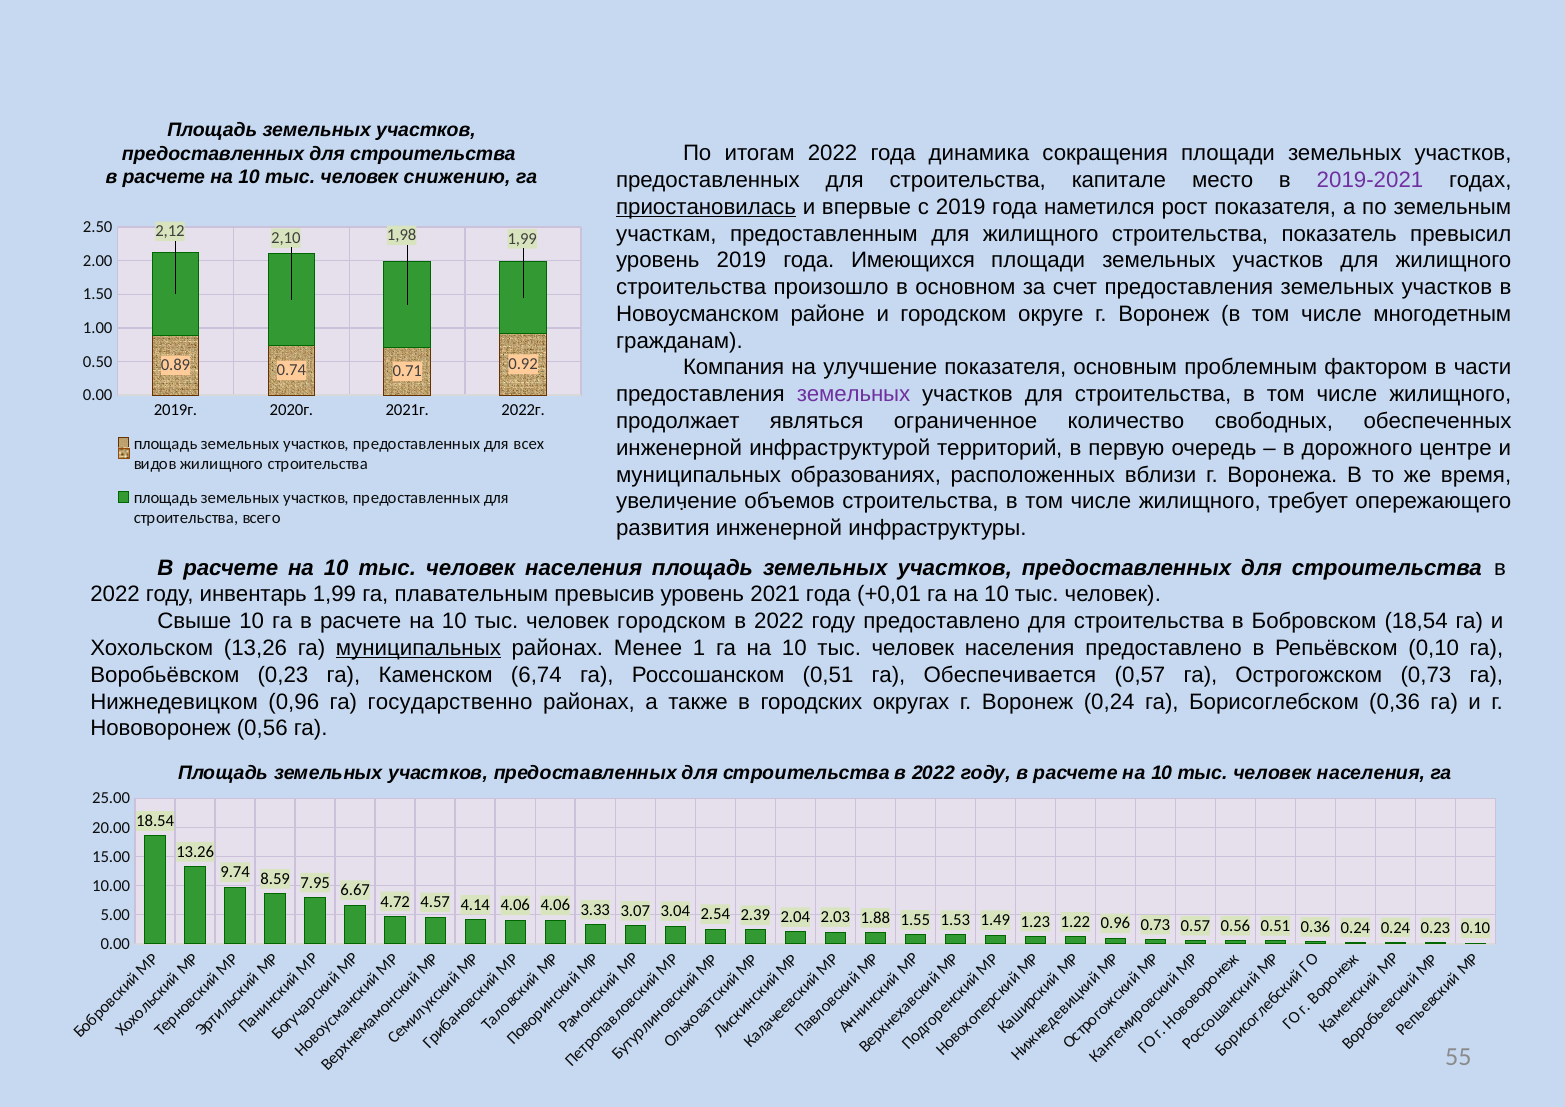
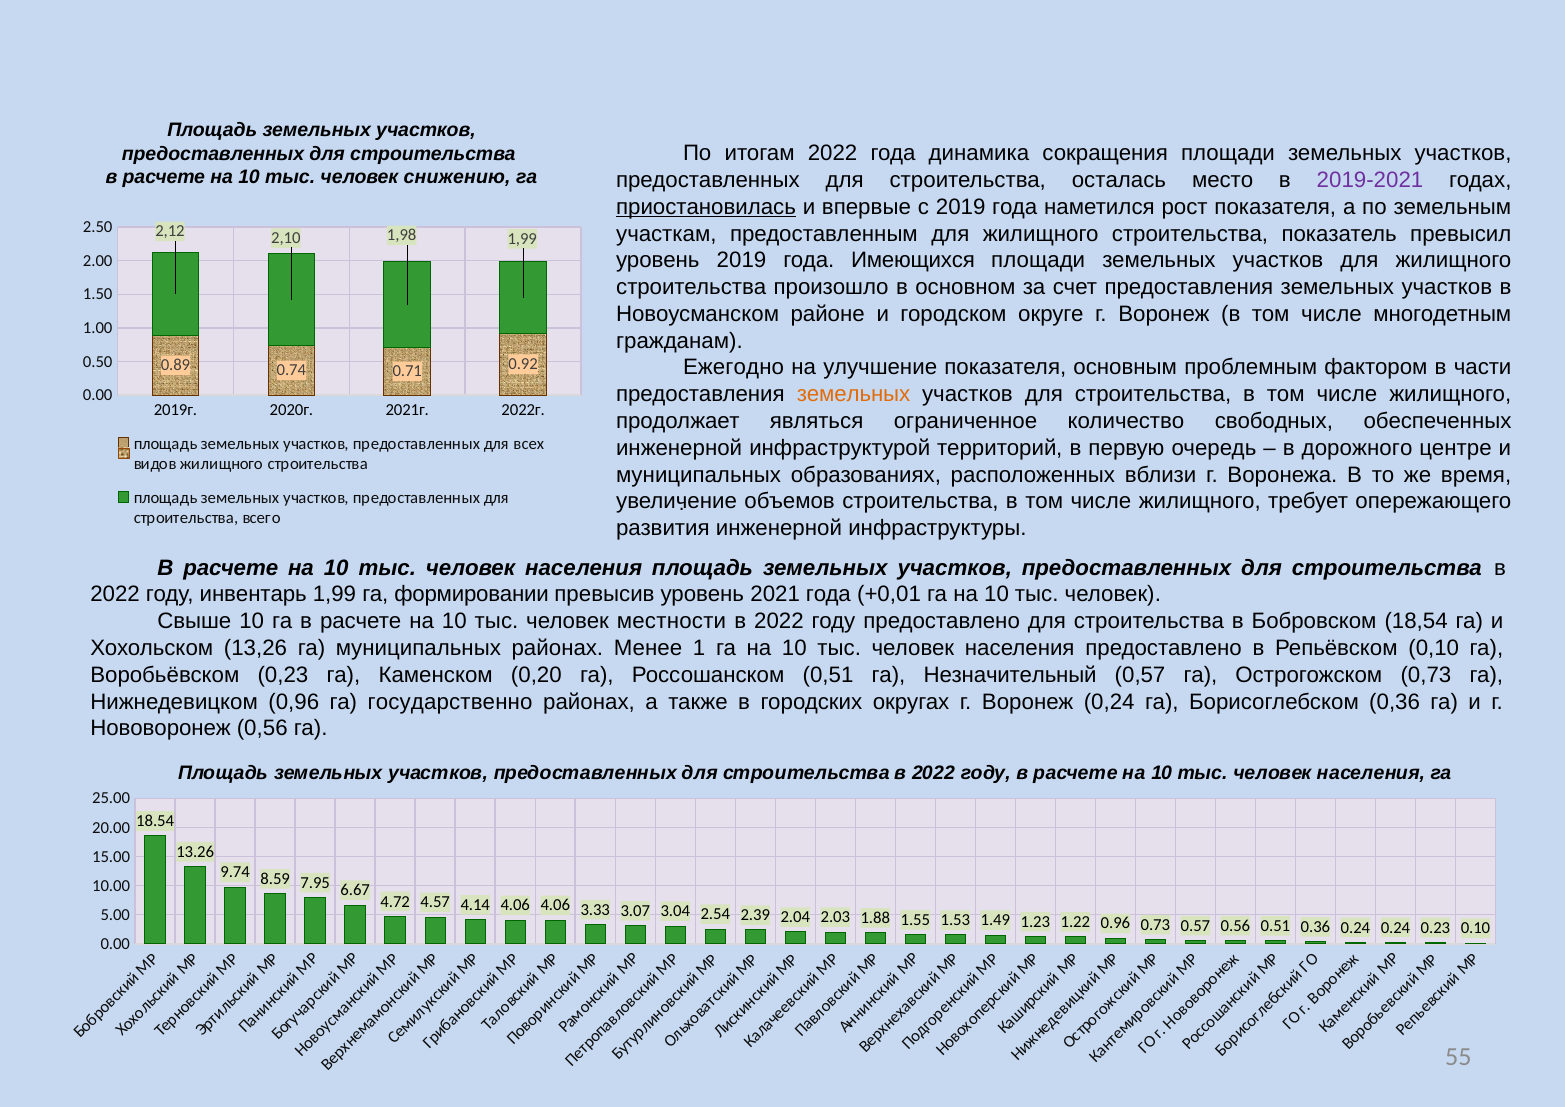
капитале: капитале -> осталась
Компания: Компания -> Ежегодно
земельных at (854, 394) colour: purple -> orange
плавательным: плавательным -> формировании
человек городском: городском -> местности
муниципальных at (418, 648) underline: present -> none
6,74: 6,74 -> 0,20
Обеспечивается: Обеспечивается -> Незначительный
